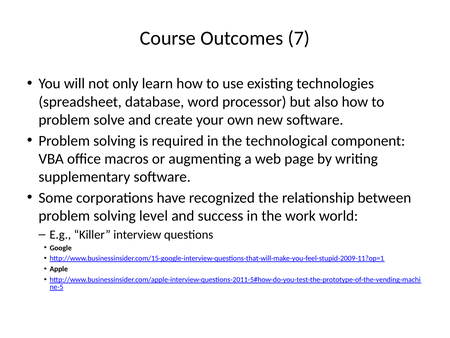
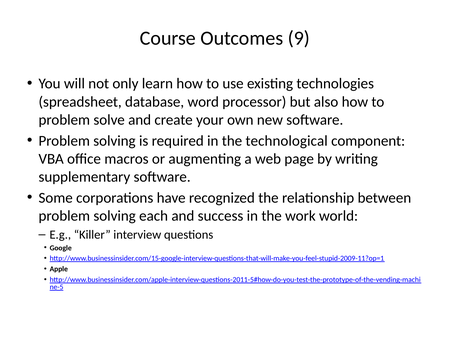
7: 7 -> 9
level: level -> each
